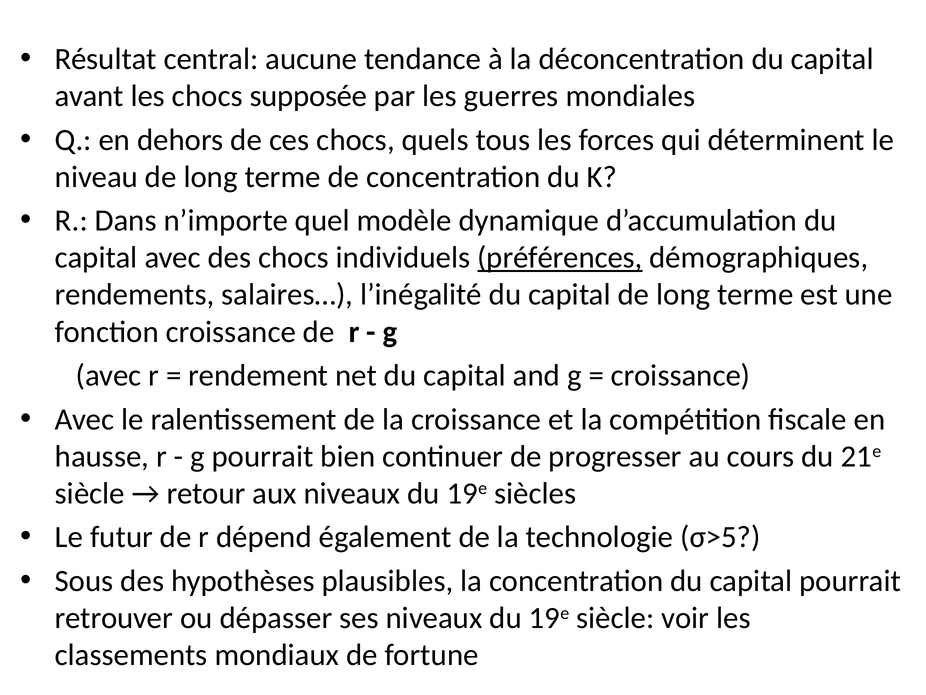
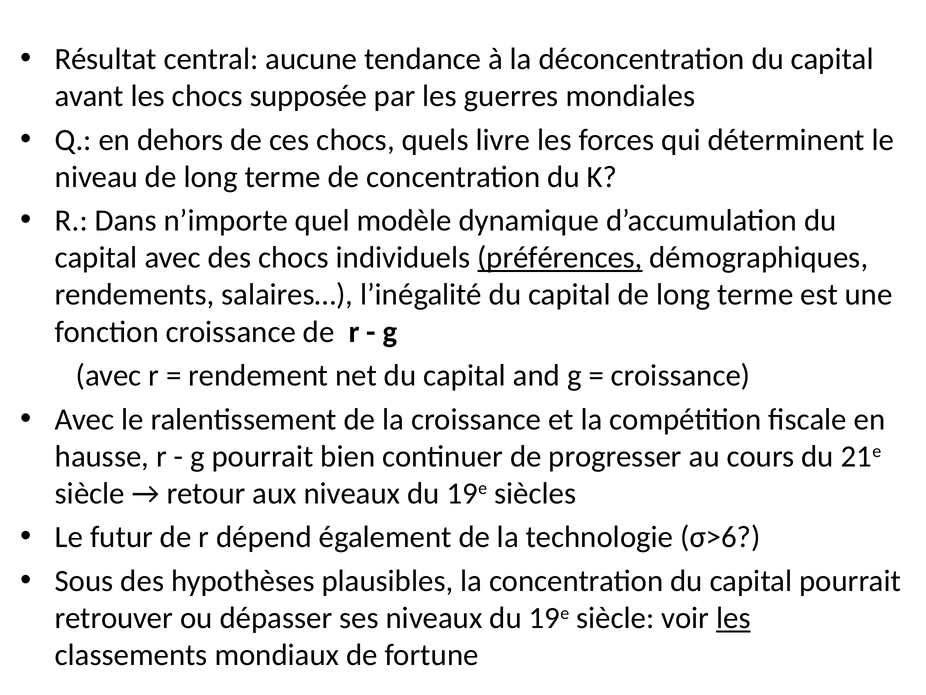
tous: tous -> livre
σ>5: σ>5 -> σ>6
les at (733, 618) underline: none -> present
